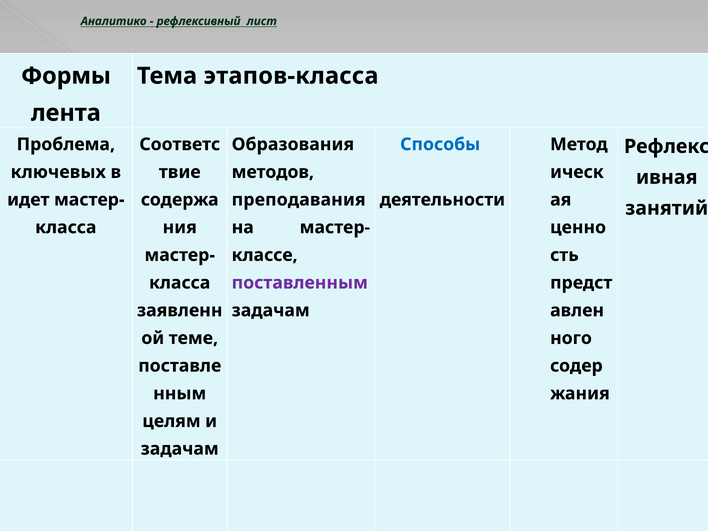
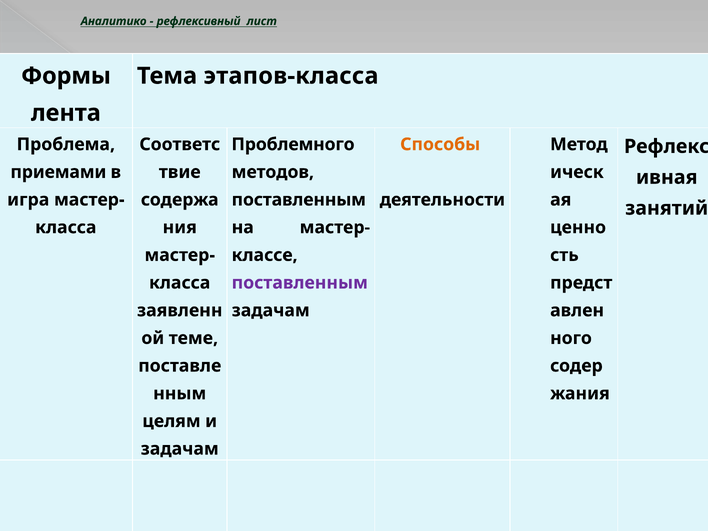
Образования: Образования -> Проблемного
Способы colour: blue -> orange
ключевых: ключевых -> приемами
идет: идет -> игра
преподавания at (299, 200): преподавания -> поставленным
